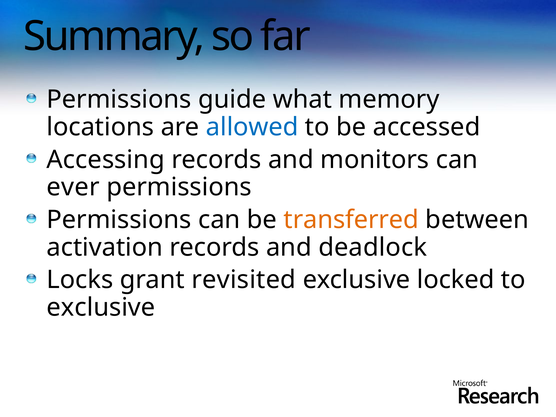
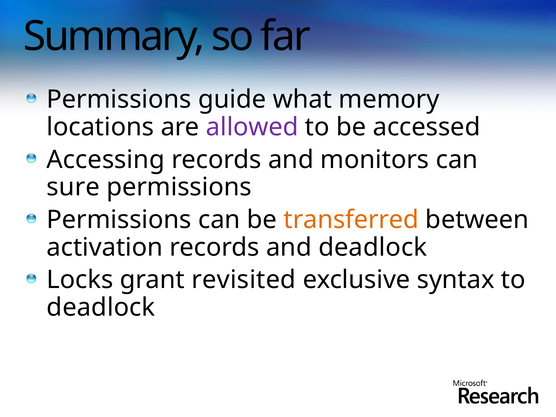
allowed colour: blue -> purple
ever: ever -> sure
locked: locked -> syntax
exclusive at (101, 307): exclusive -> deadlock
